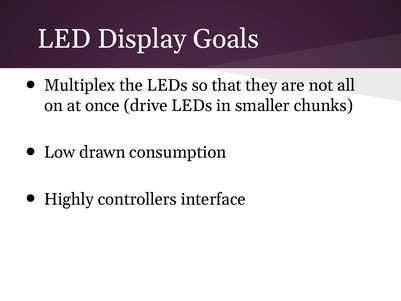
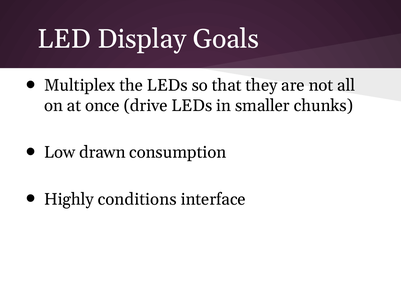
controllers: controllers -> conditions
